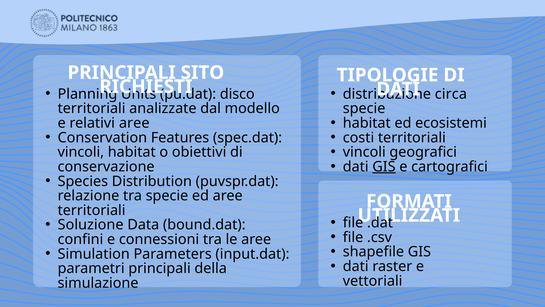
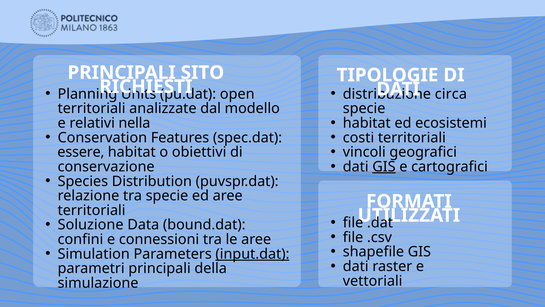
disco: disco -> open
relativi aree: aree -> nella
vincoli at (81, 152): vincoli -> essere
input.dat underline: none -> present
